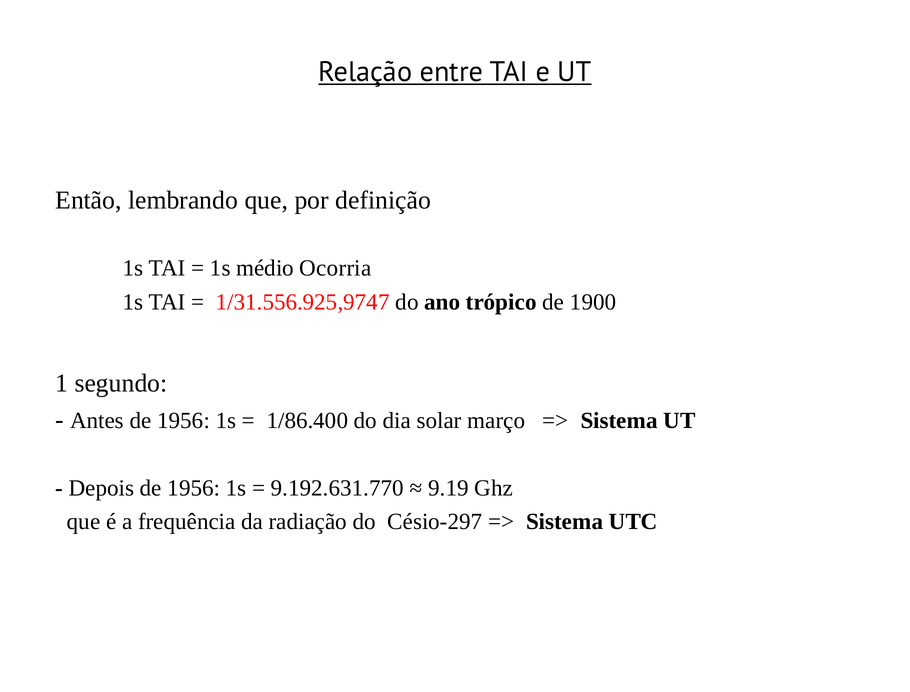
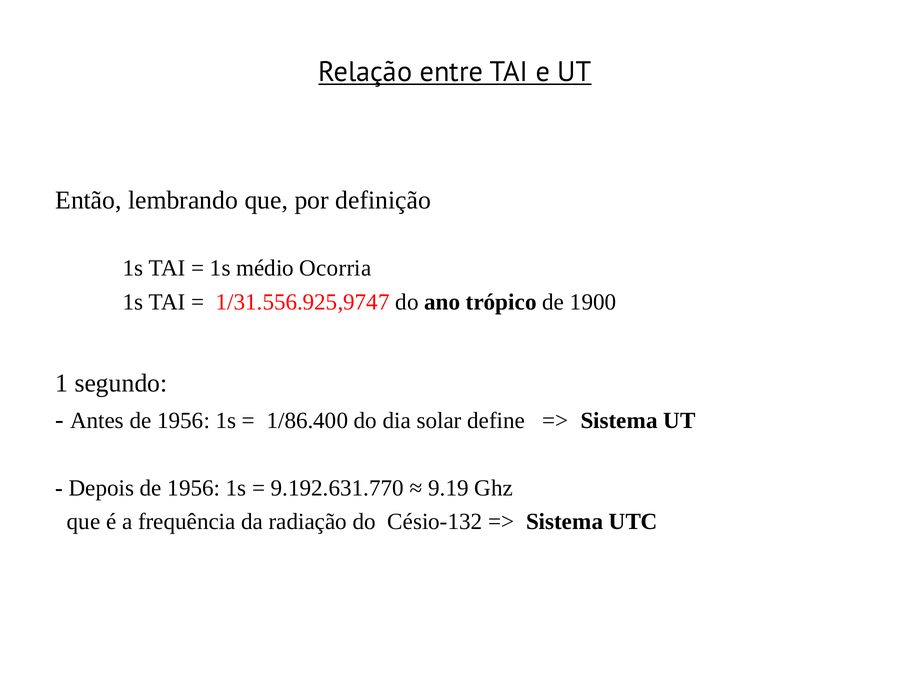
março: março -> define
Césio-297: Césio-297 -> Césio-132
